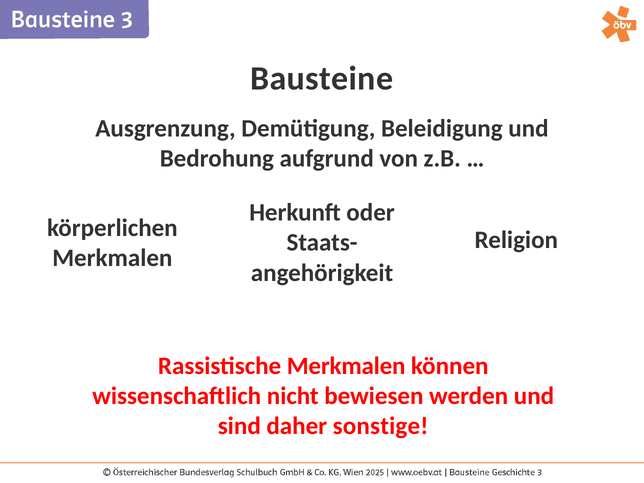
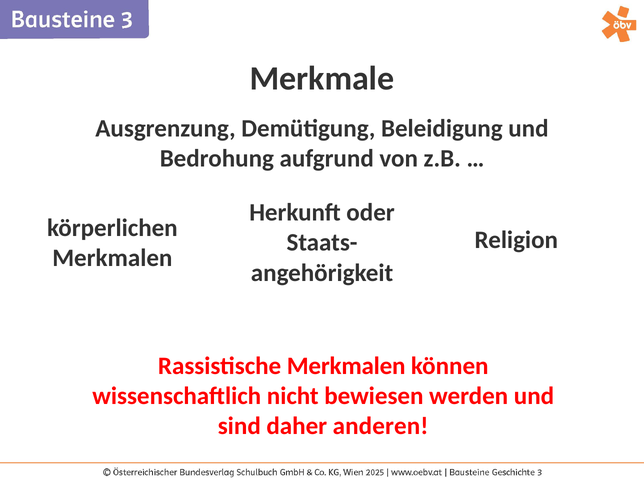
Bausteine: Bausteine -> Merkmale
sonstige: sonstige -> anderen
